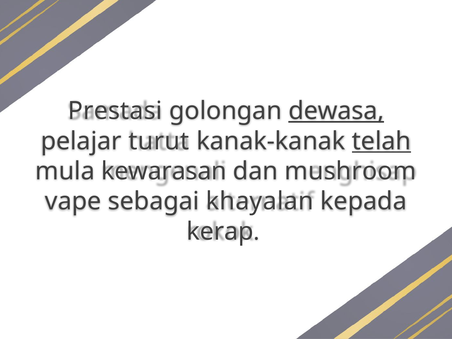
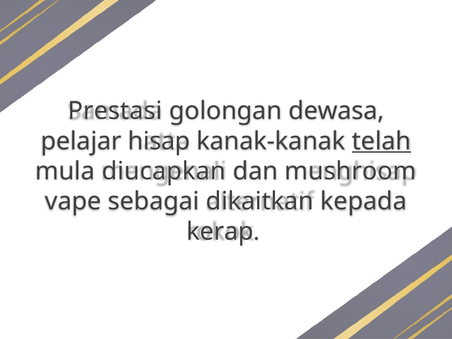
dewasa underline: present -> none
turut: turut -> hisap
kewarasan: kewarasan -> diucapkan
khayalan: khayalan -> dikaitkan
